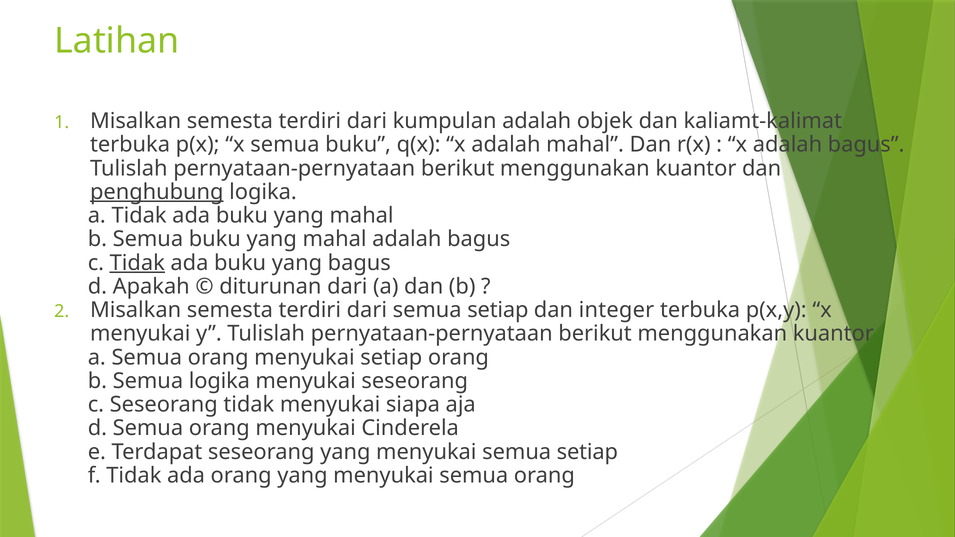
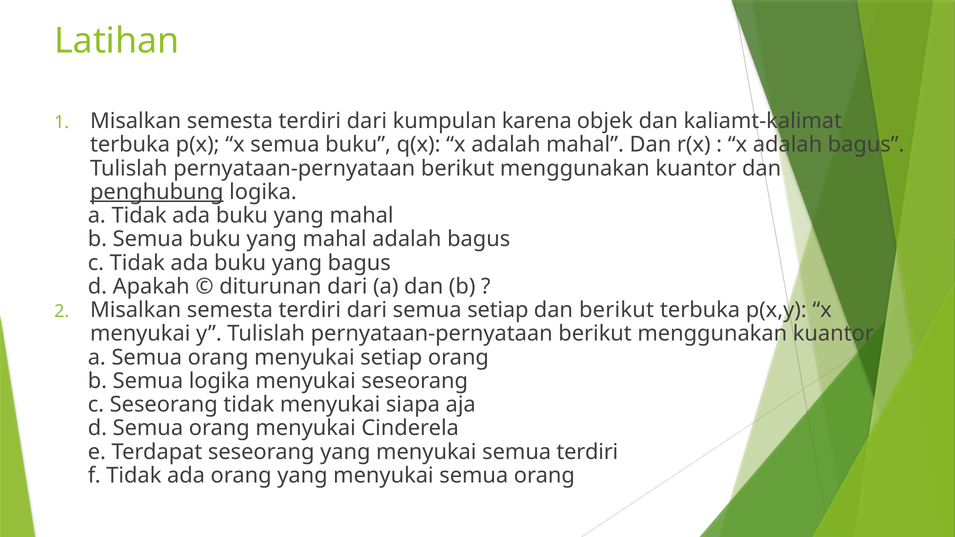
kumpulan adalah: adalah -> karena
Tidak at (137, 263) underline: present -> none
dan integer: integer -> berikut
menyukai semua setiap: setiap -> terdiri
